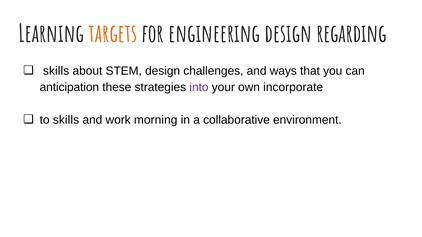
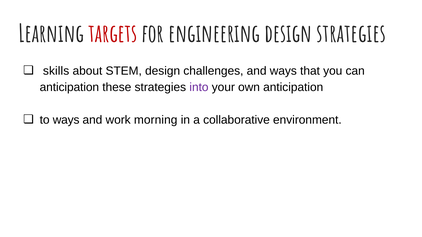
targets colour: orange -> red
design regarding: regarding -> strategies
own incorporate: incorporate -> anticipation
to skills: skills -> ways
